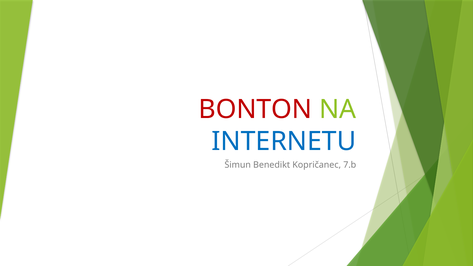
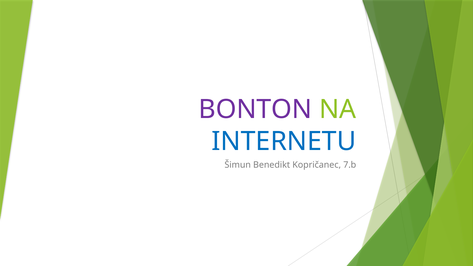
BONTON colour: red -> purple
